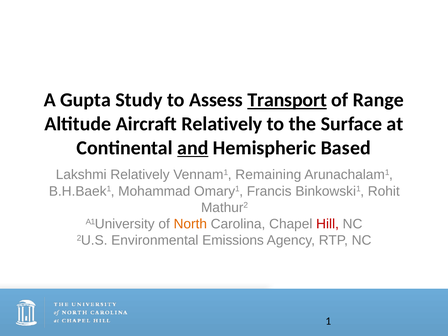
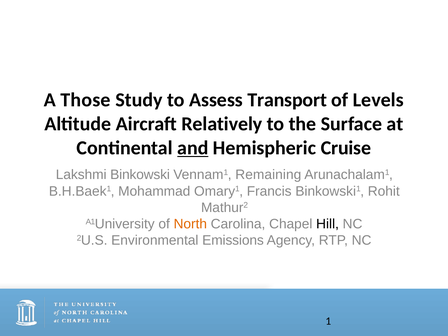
Gupta: Gupta -> Those
Transport underline: present -> none
Range: Range -> Levels
Based: Based -> Cruise
Lakshmi Relatively: Relatively -> Binkowski
Hill colour: red -> black
